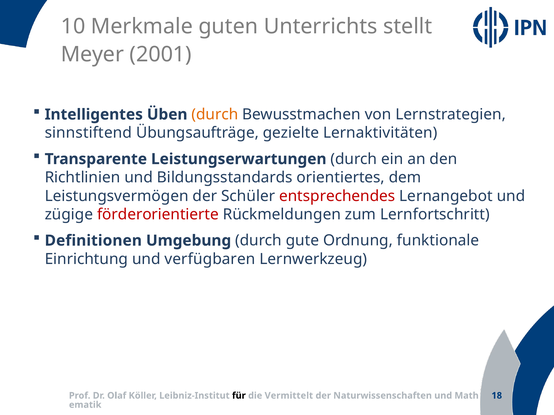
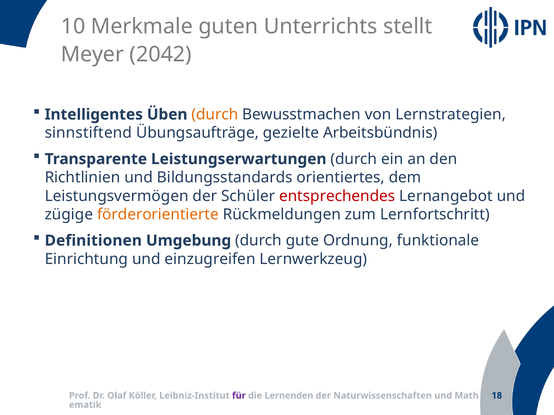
2001: 2001 -> 2042
Lernaktivitäten: Lernaktivitäten -> Arbeitsbündnis
förderorientierte colour: red -> orange
verfügbaren: verfügbaren -> einzugreifen
für colour: black -> purple
Vermittelt: Vermittelt -> Lernenden
